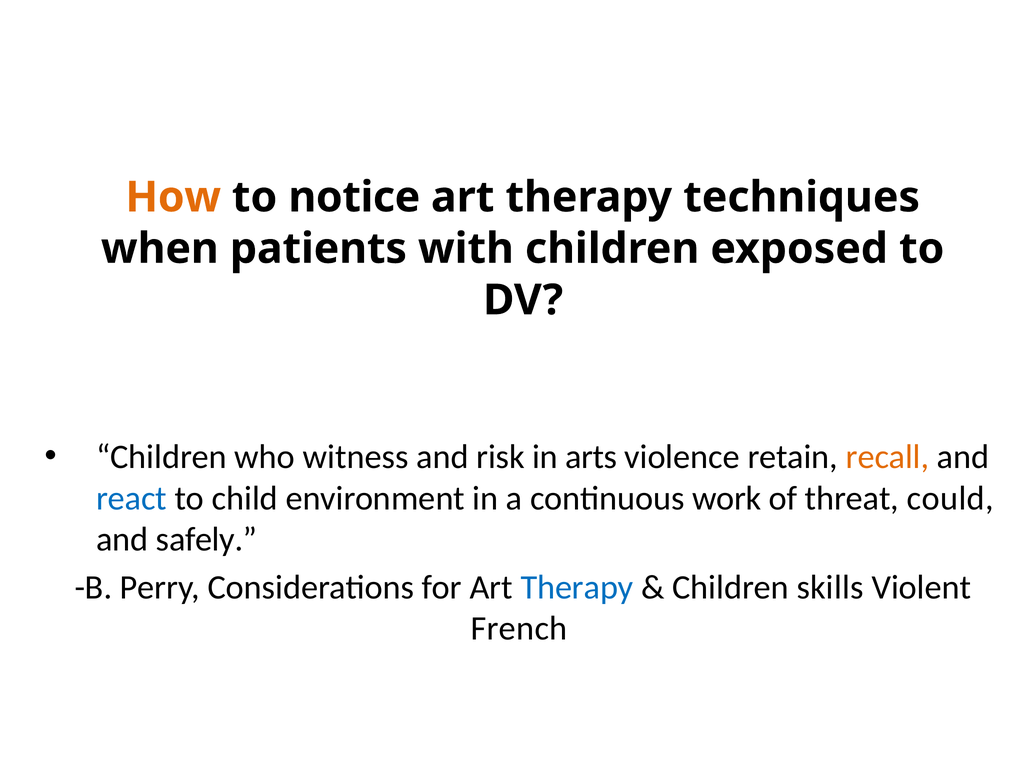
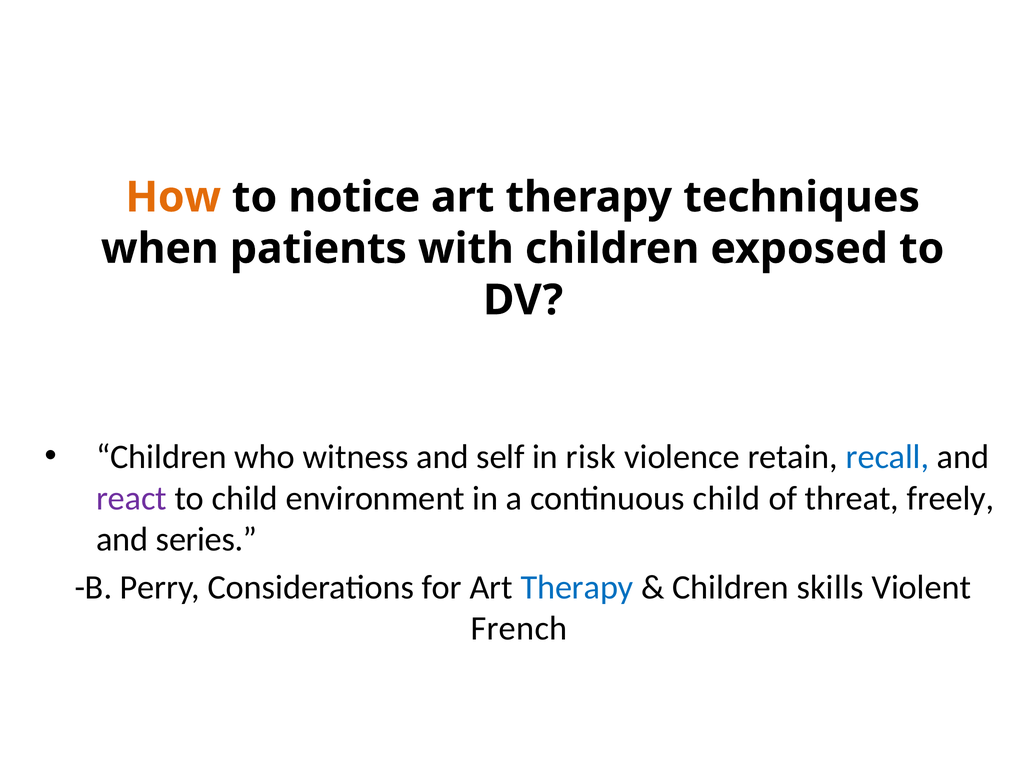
risk: risk -> self
arts: arts -> risk
recall colour: orange -> blue
react colour: blue -> purple
continuous work: work -> child
could: could -> freely
safely: safely -> series
